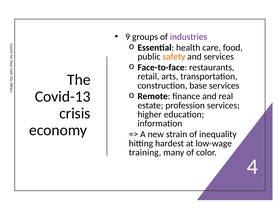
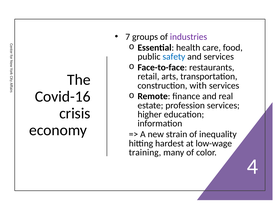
9: 9 -> 7
safety colour: orange -> blue
base: base -> with
Covid-13: Covid-13 -> Covid-16
